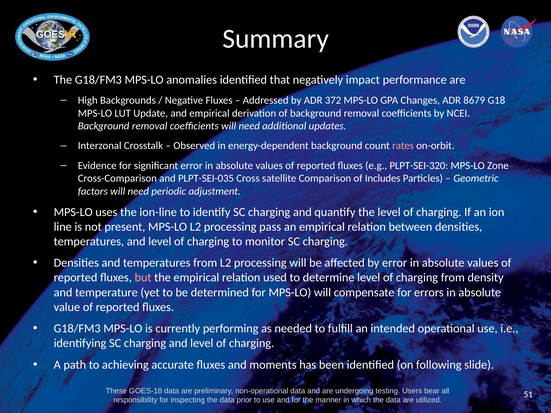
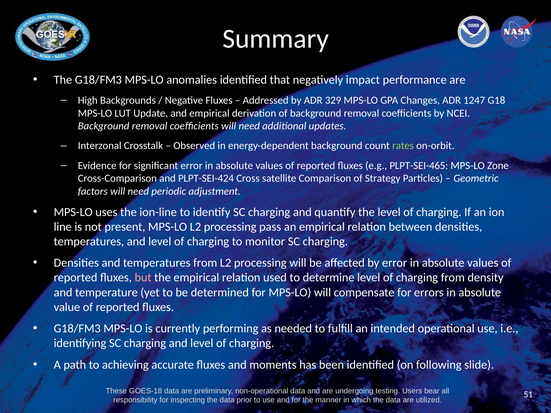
372: 372 -> 329
8679: 8679 -> 1247
rates colour: pink -> light green
PLPT-SEI-320: PLPT-SEI-320 -> PLPT-SEI-465
PLPT-SEI-035: PLPT-SEI-035 -> PLPT-SEI-424
Includes: Includes -> Strategy
